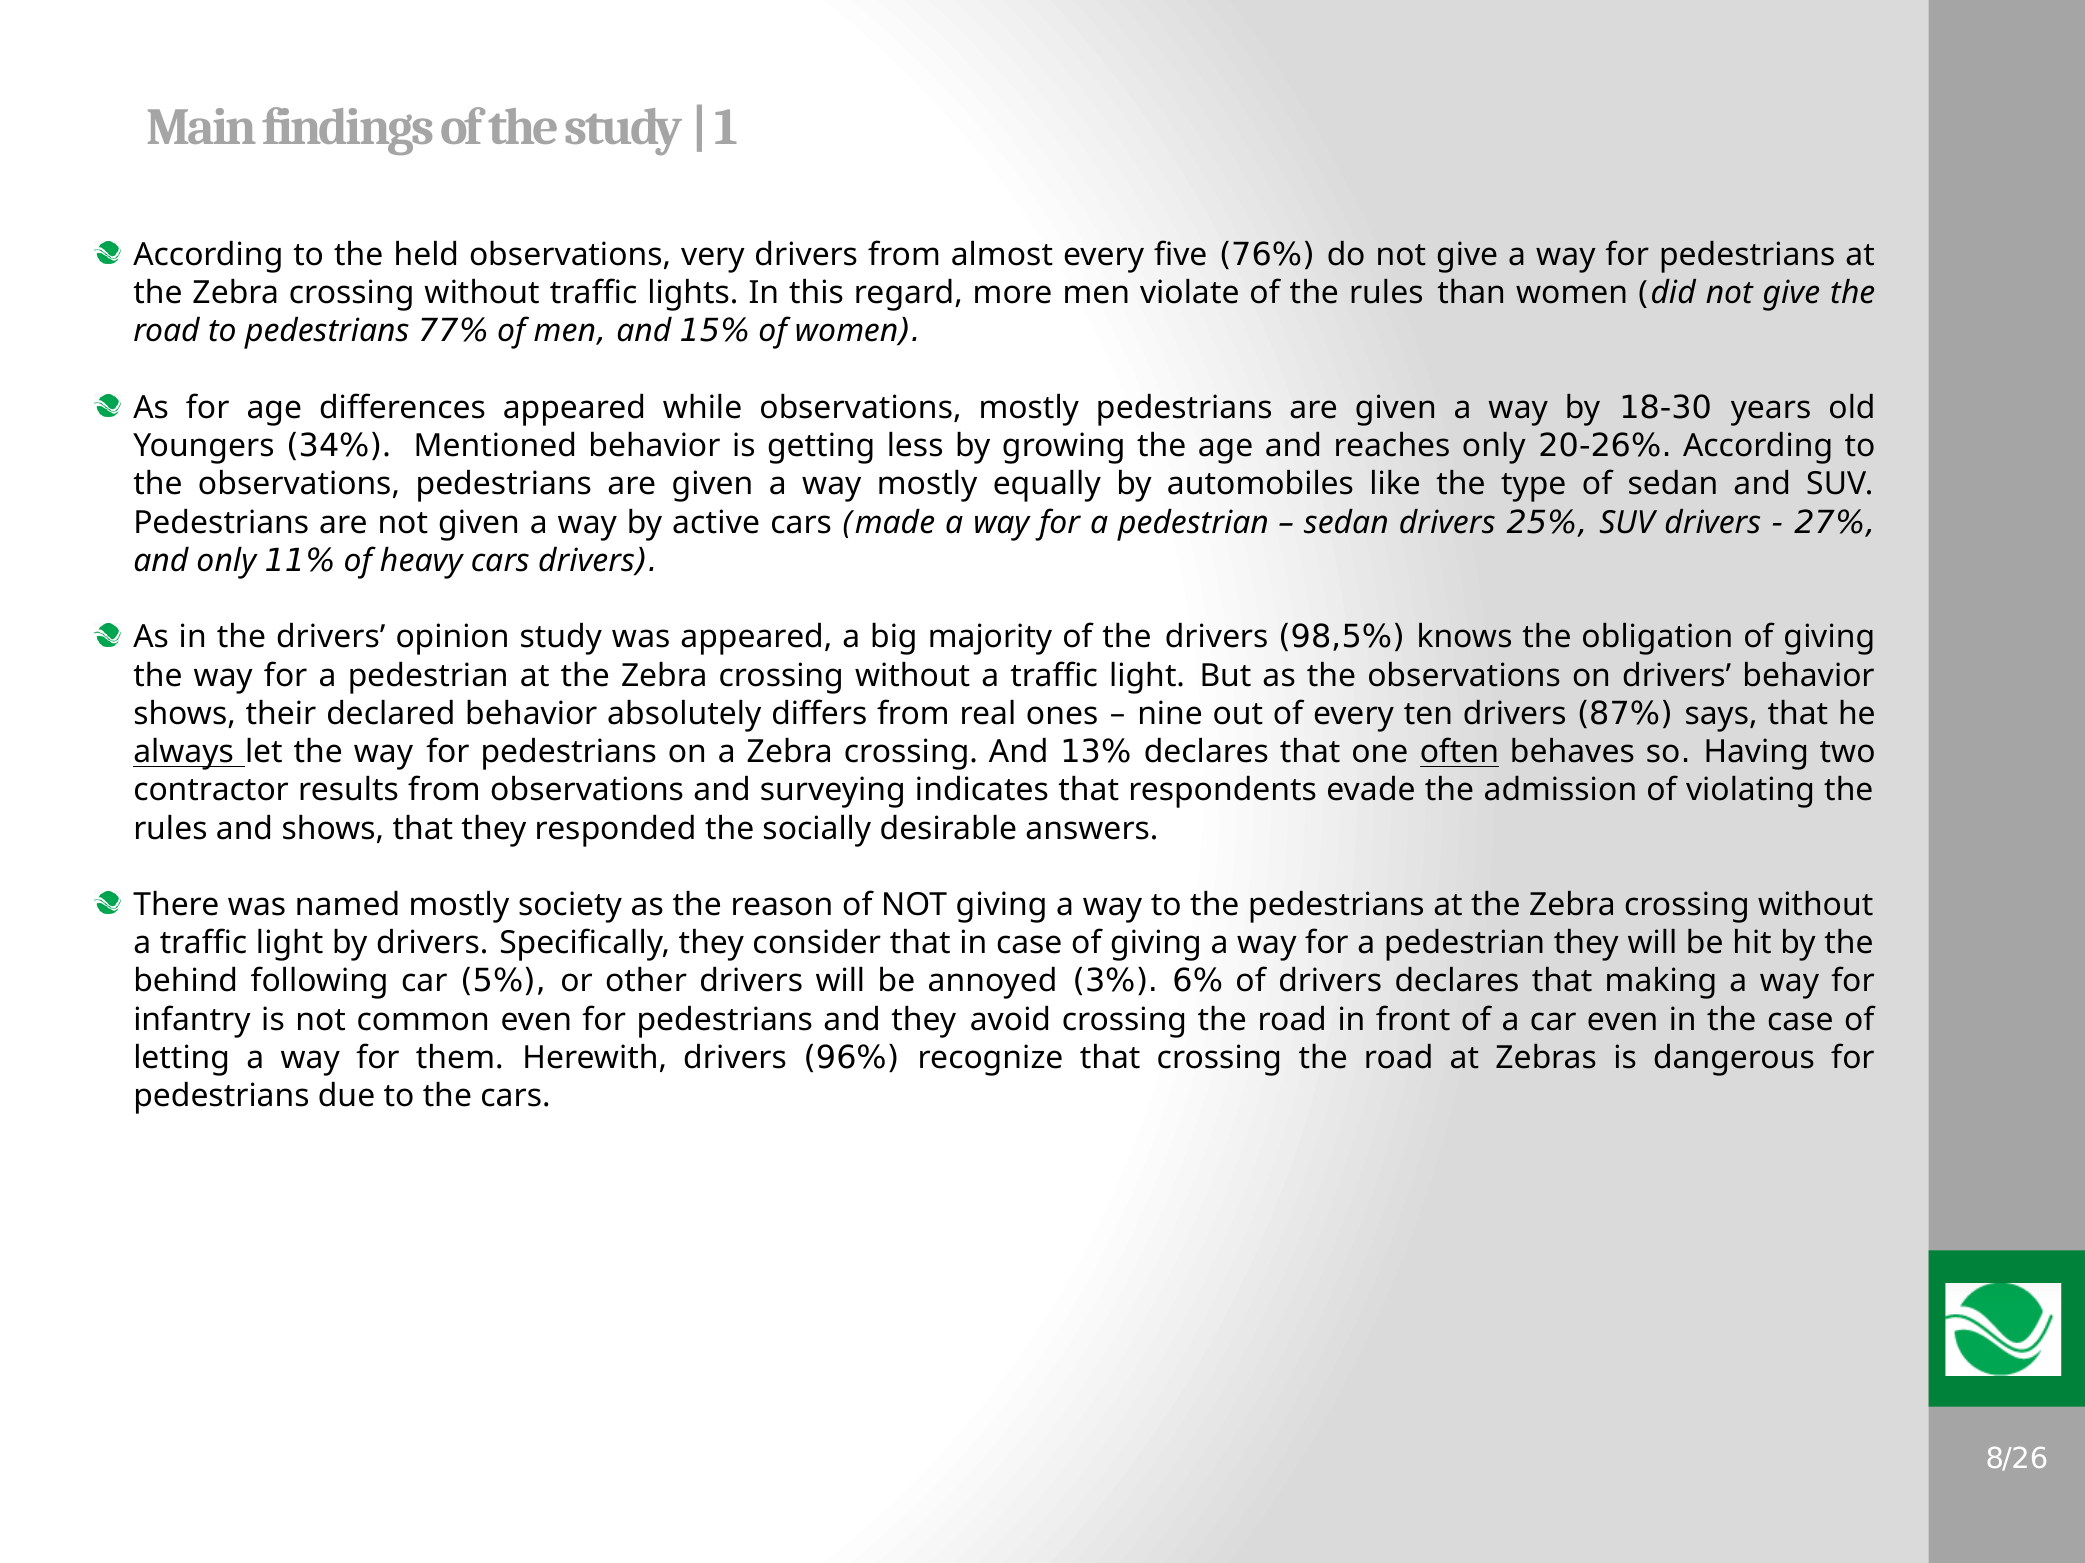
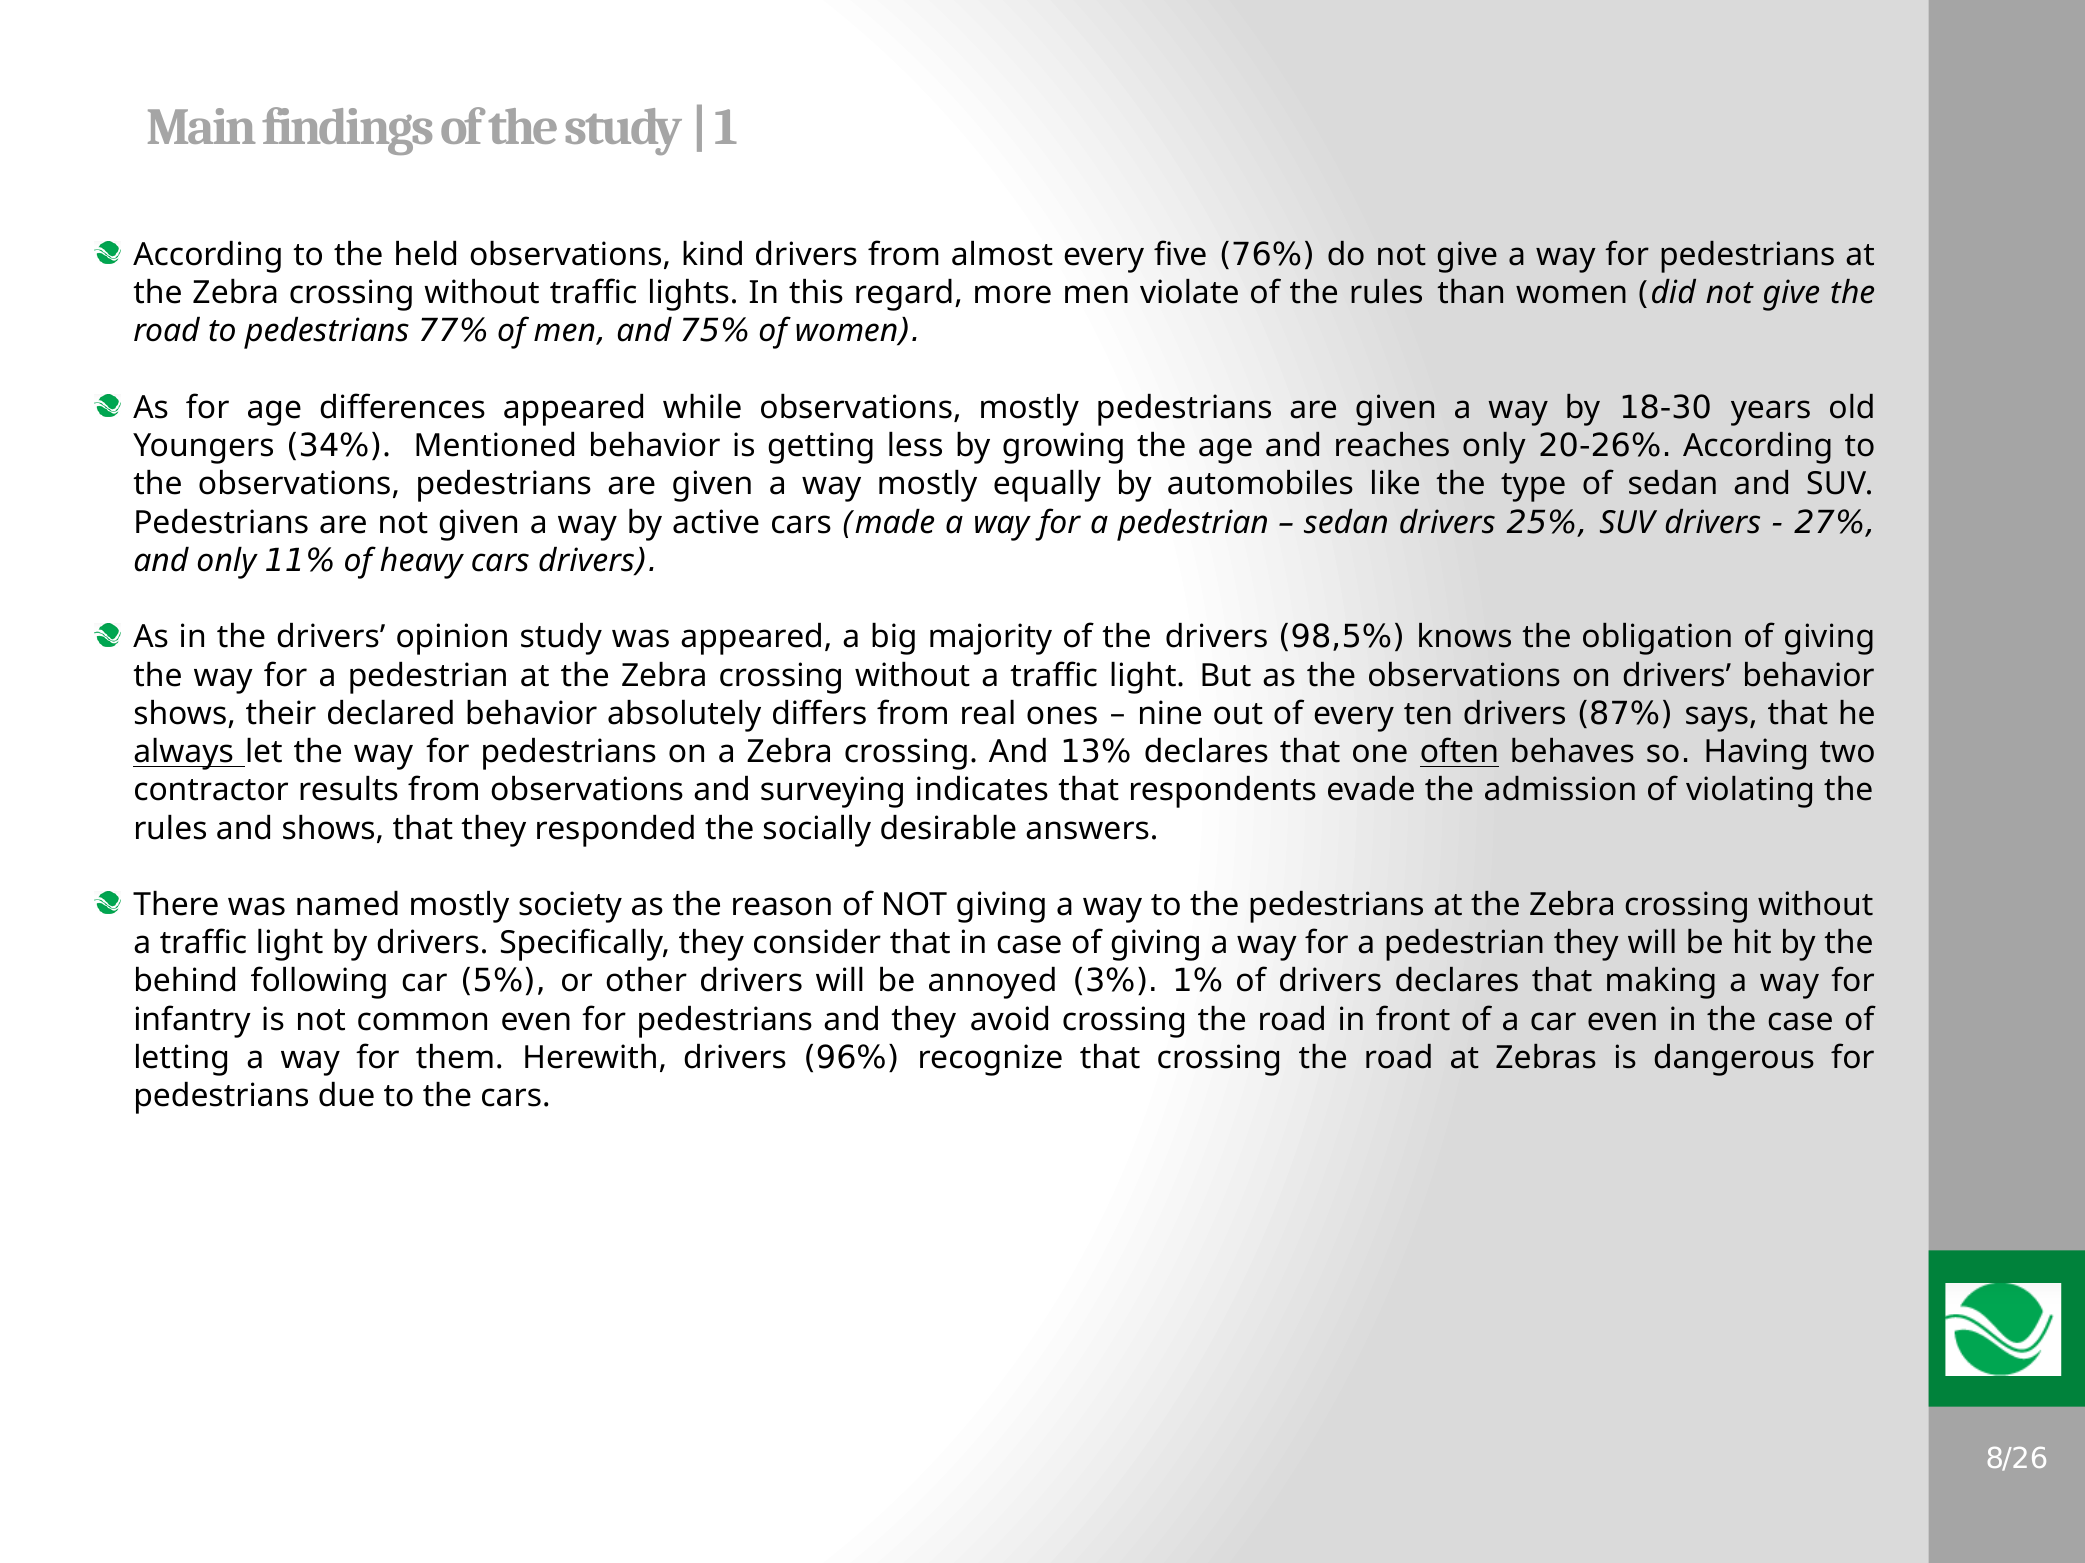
very: very -> kind
15%: 15% -> 75%
6%: 6% -> 1%
